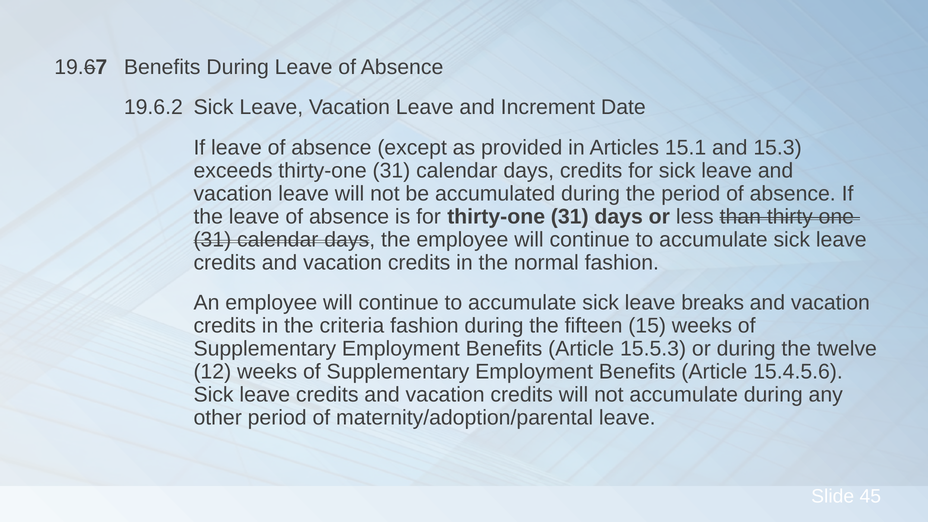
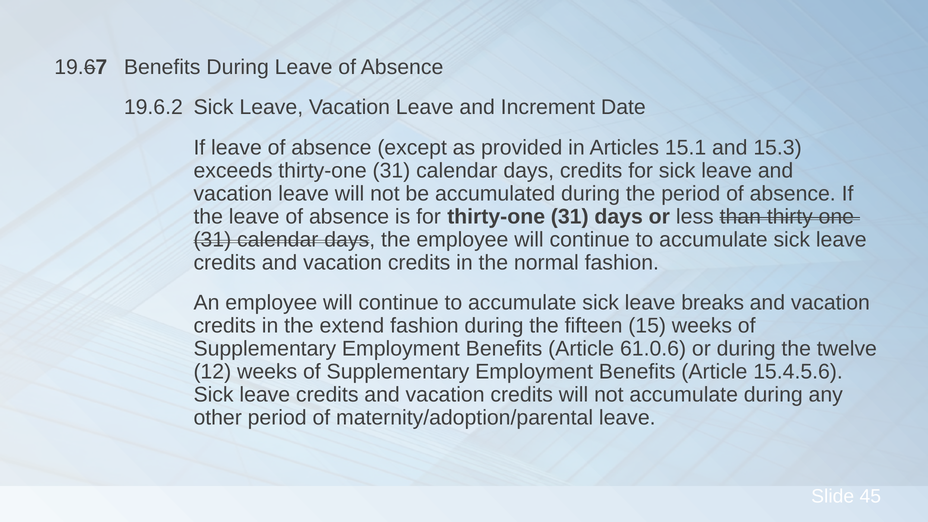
criteria: criteria -> extend
15.5.3: 15.5.3 -> 61.0.6
